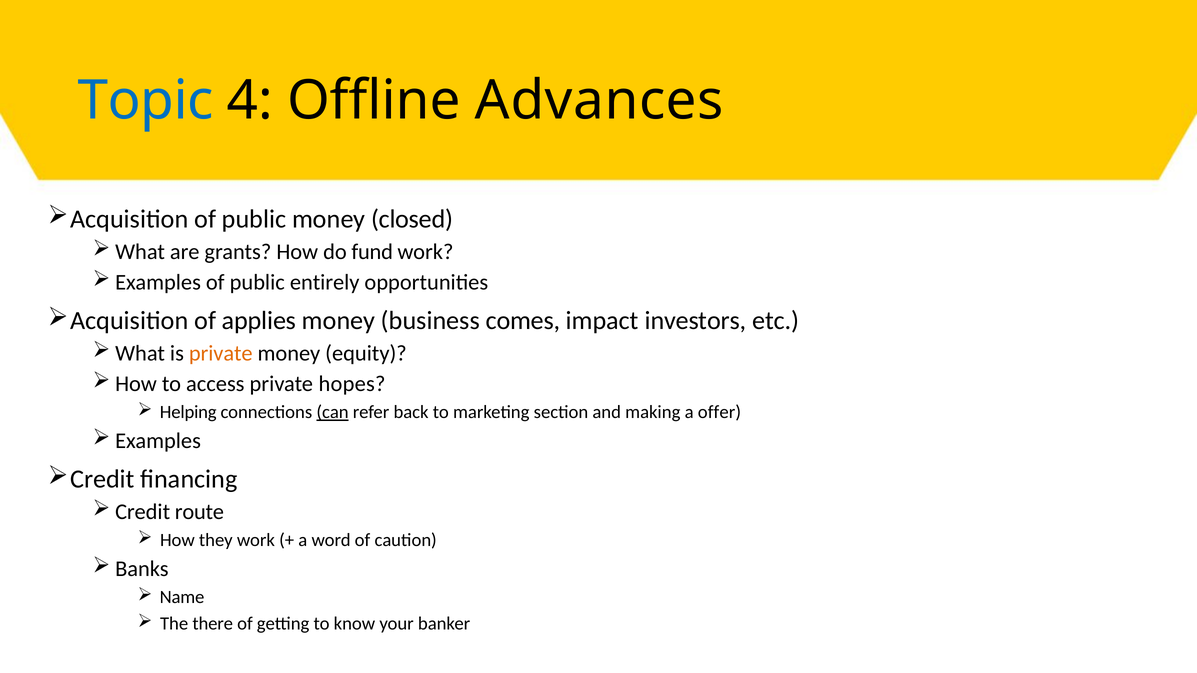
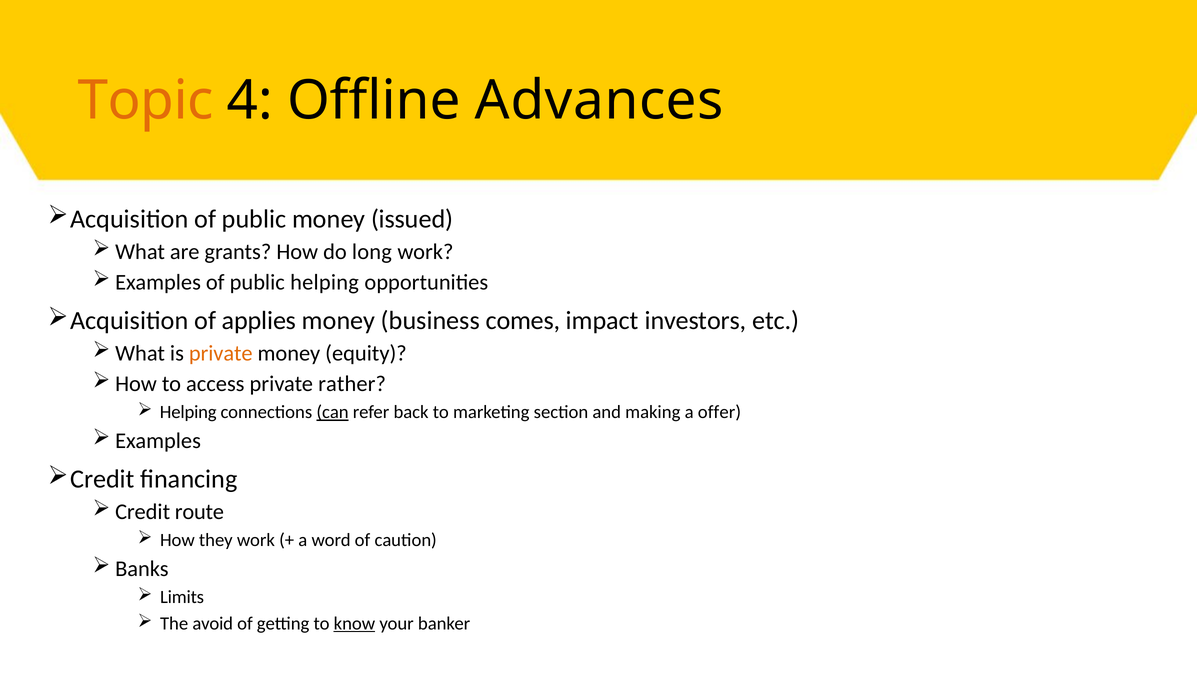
Topic colour: blue -> orange
closed: closed -> issued
fund: fund -> long
public entirely: entirely -> helping
hopes: hopes -> rather
Name: Name -> Limits
there: there -> avoid
know underline: none -> present
